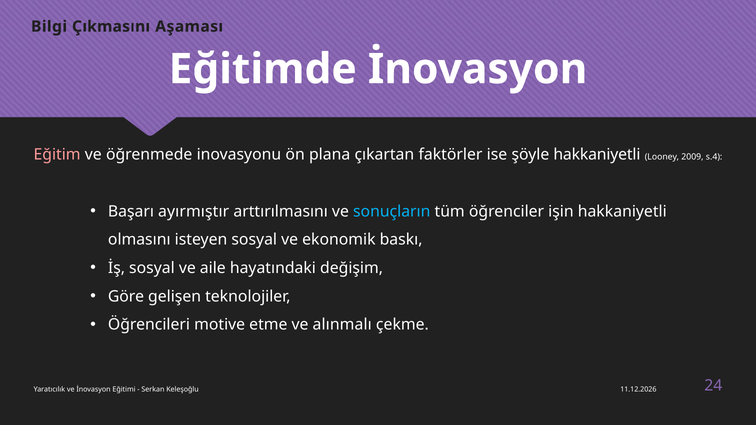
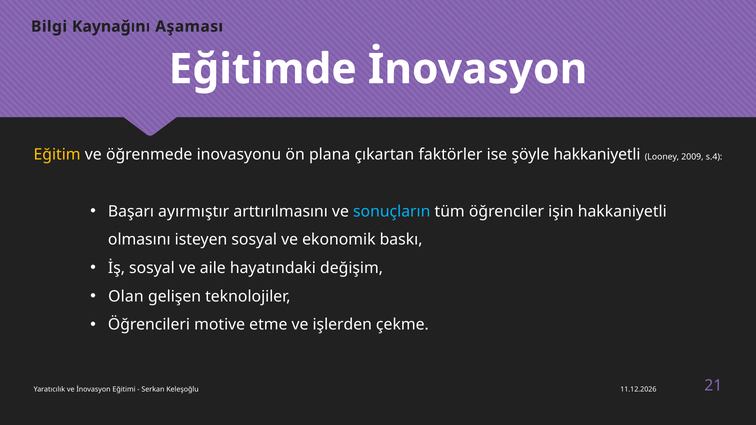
Çıkmasını: Çıkmasını -> Kaynağını
Eğitim colour: pink -> yellow
Göre: Göre -> Olan
alınmalı: alınmalı -> işlerden
24: 24 -> 21
